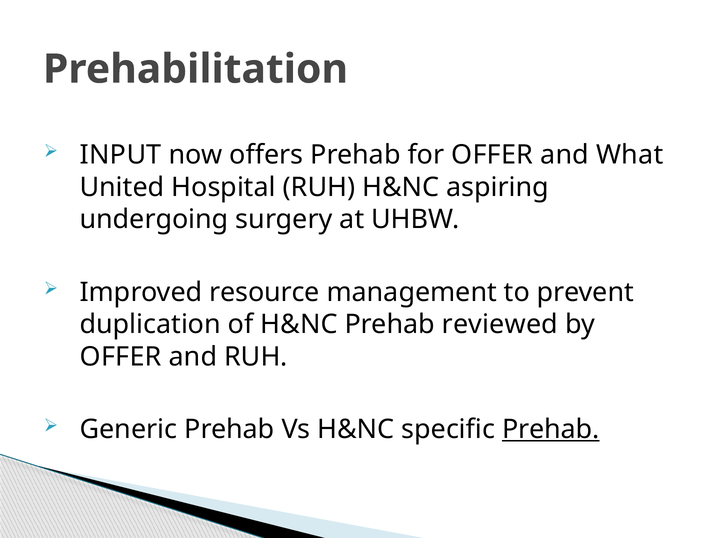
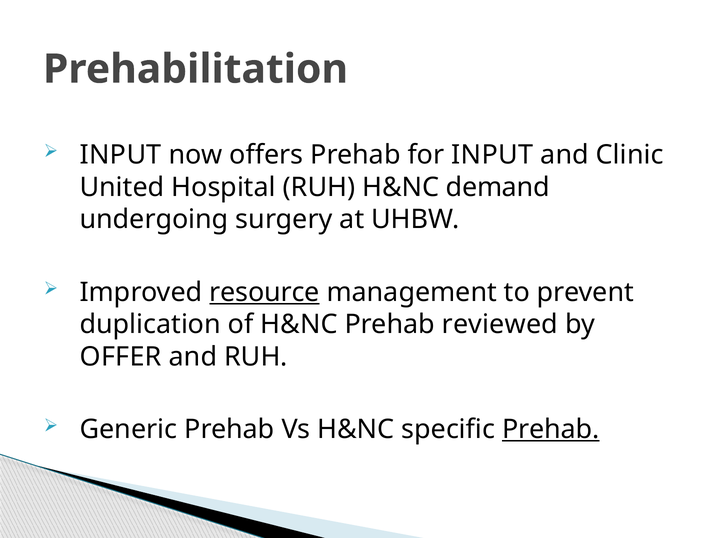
for OFFER: OFFER -> INPUT
What: What -> Clinic
aspiring: aspiring -> demand
resource underline: none -> present
